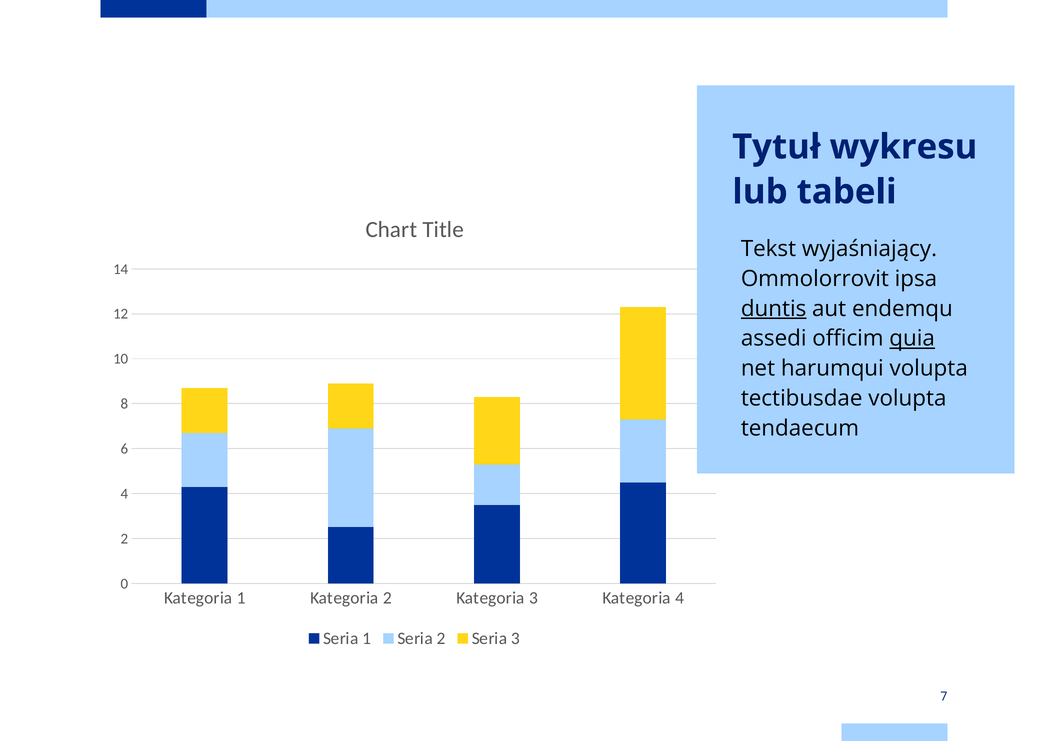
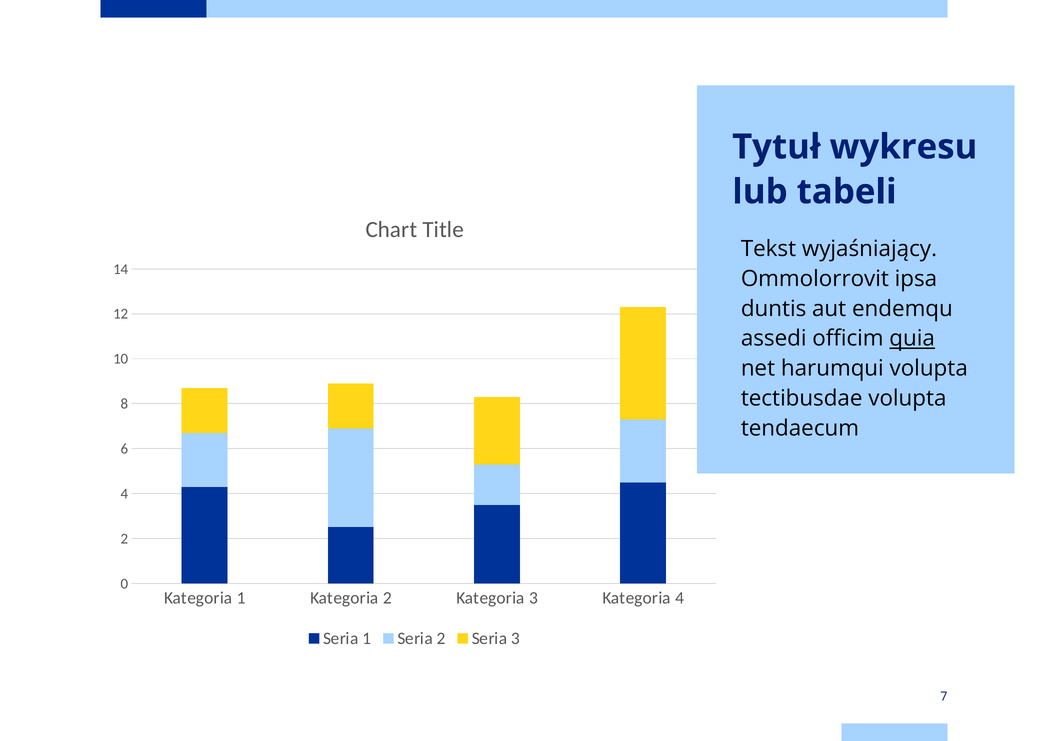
duntis underline: present -> none
